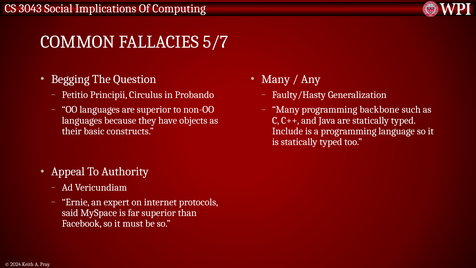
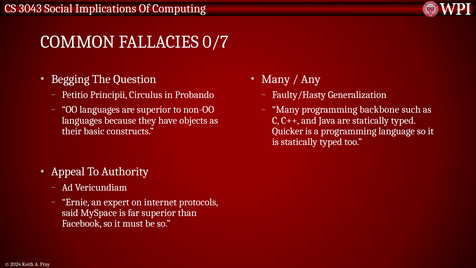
5/7: 5/7 -> 0/7
Include: Include -> Quicker
